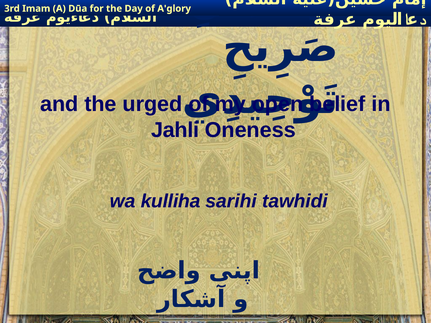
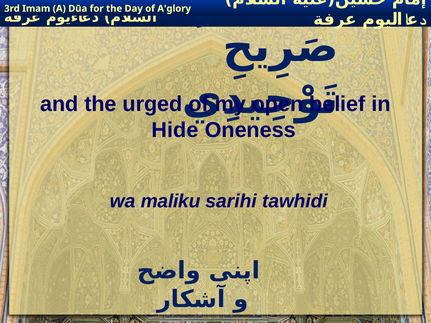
Jahli: Jahli -> Hide
kulliha: kulliha -> maliku
